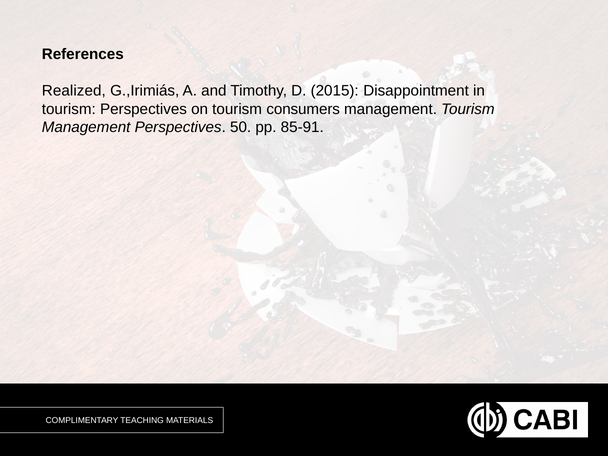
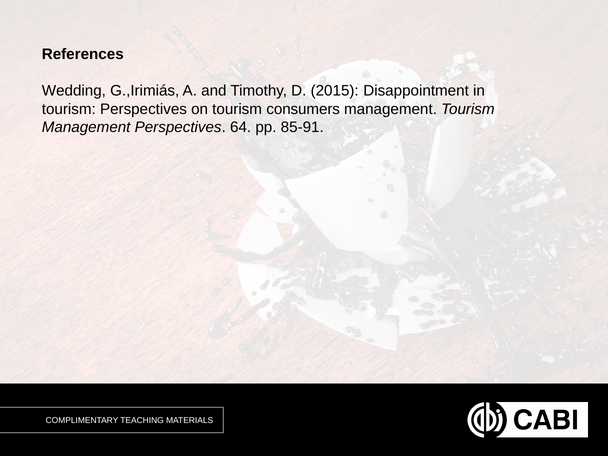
Realized: Realized -> Wedding
50: 50 -> 64
